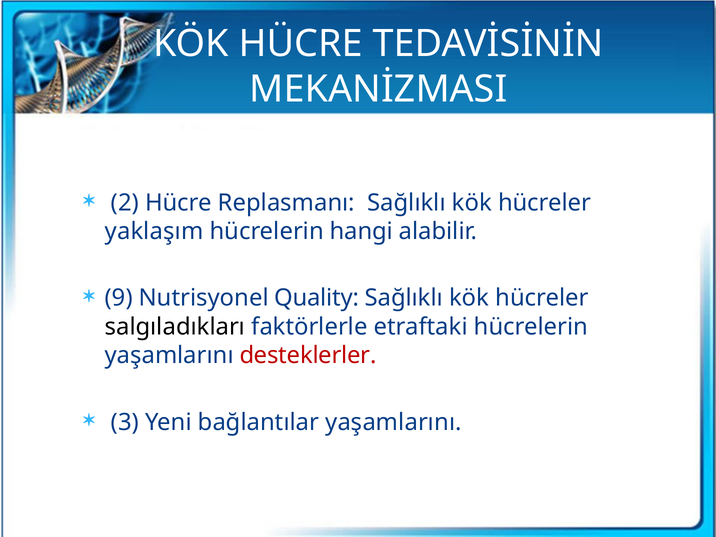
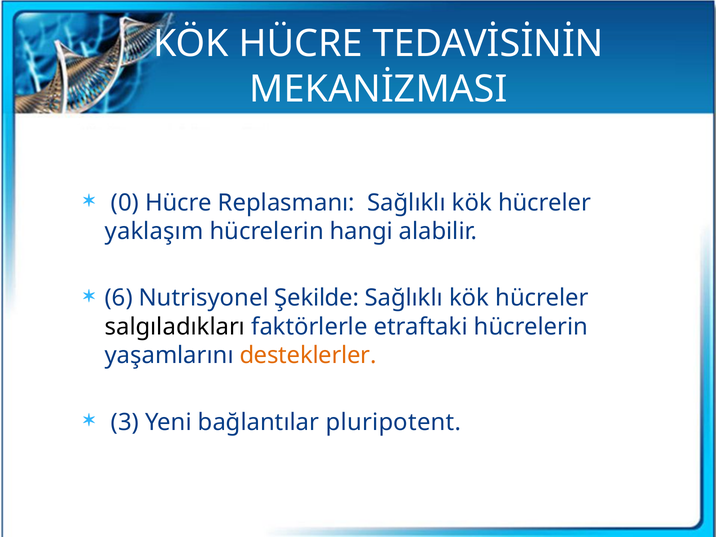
2: 2 -> 0
9: 9 -> 6
Quality: Quality -> Şekilde
desteklerler colour: red -> orange
bağlantılar yaşamlarını: yaşamlarını -> pluripotent
